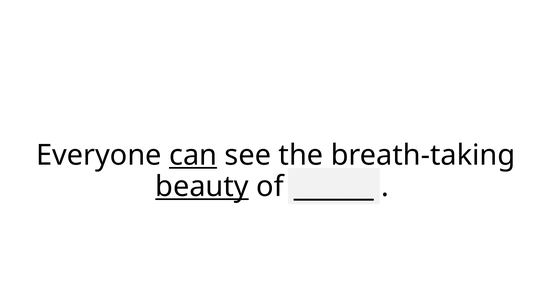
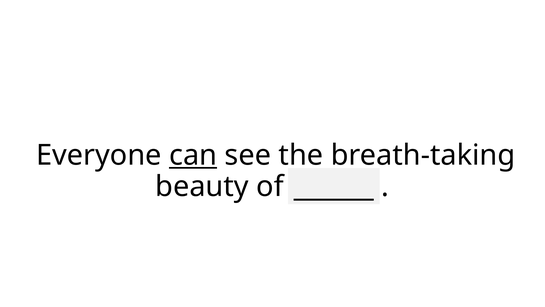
beauty underline: present -> none
